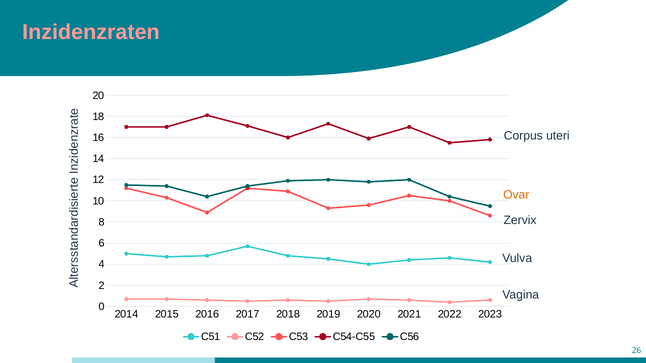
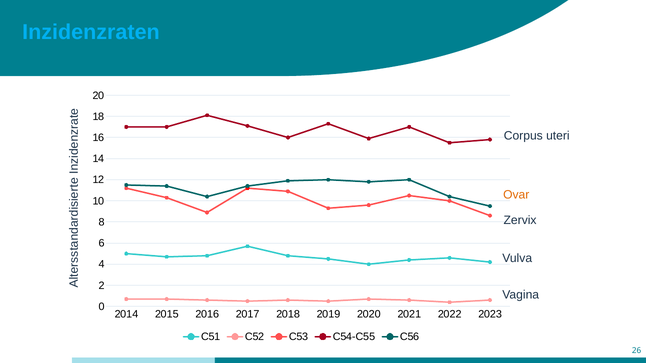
Inzidenzraten colour: pink -> light blue
